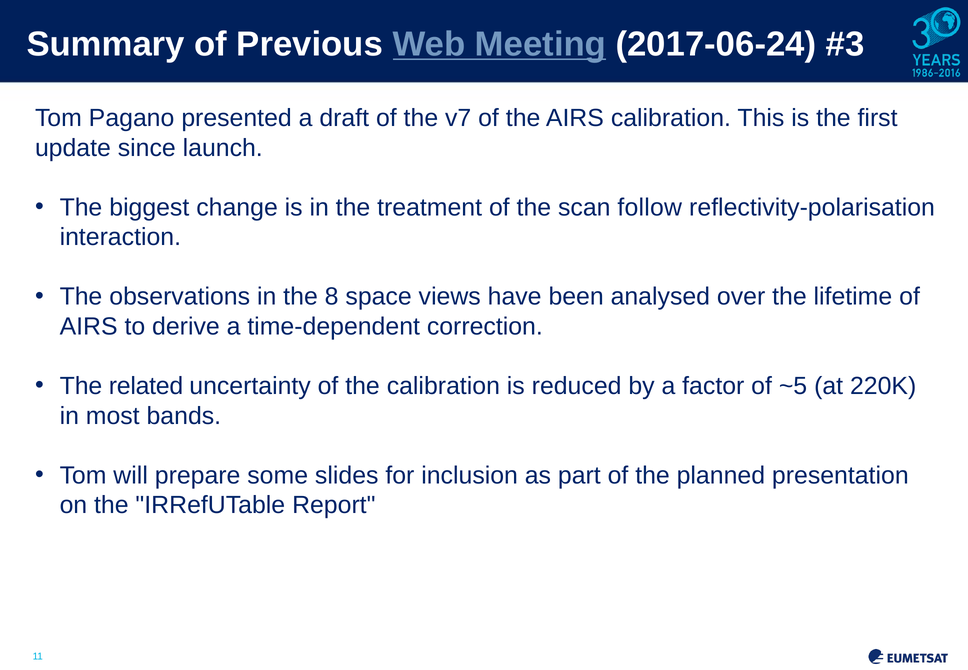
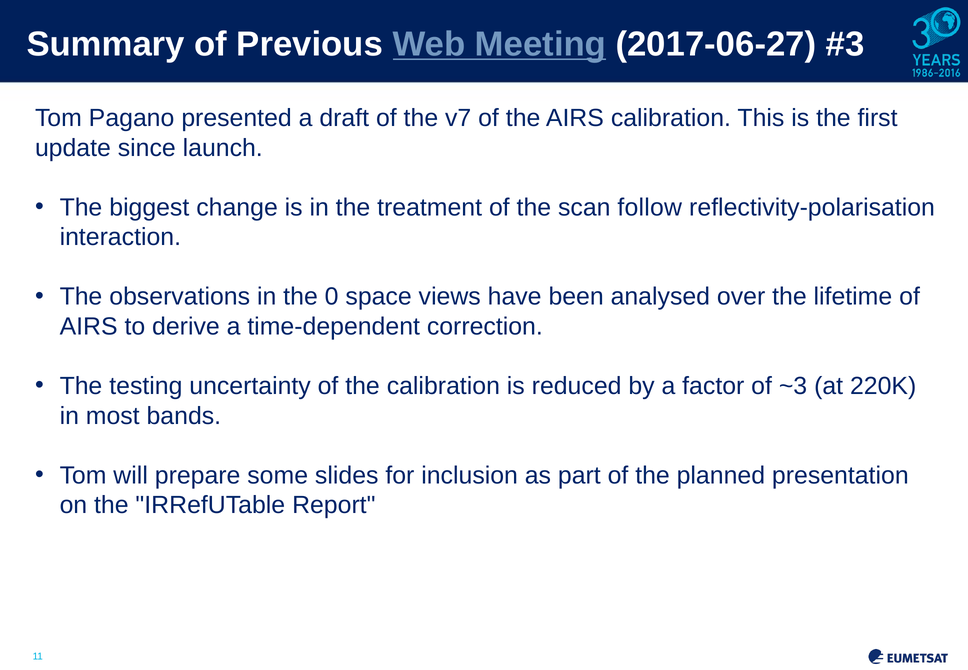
2017-06-24: 2017-06-24 -> 2017-06-27
8: 8 -> 0
related: related -> testing
~5: ~5 -> ~3
